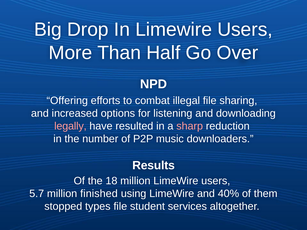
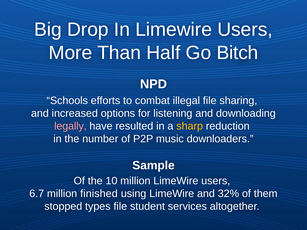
Over: Over -> Bitch
Offering: Offering -> Schools
sharp colour: pink -> yellow
Results: Results -> Sample
18: 18 -> 10
5.7: 5.7 -> 6.7
40%: 40% -> 32%
